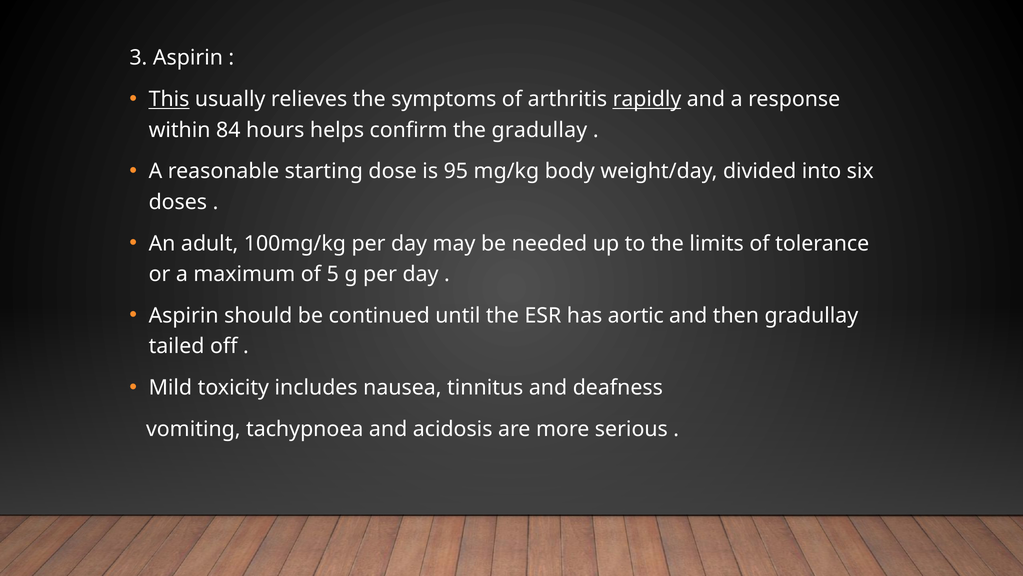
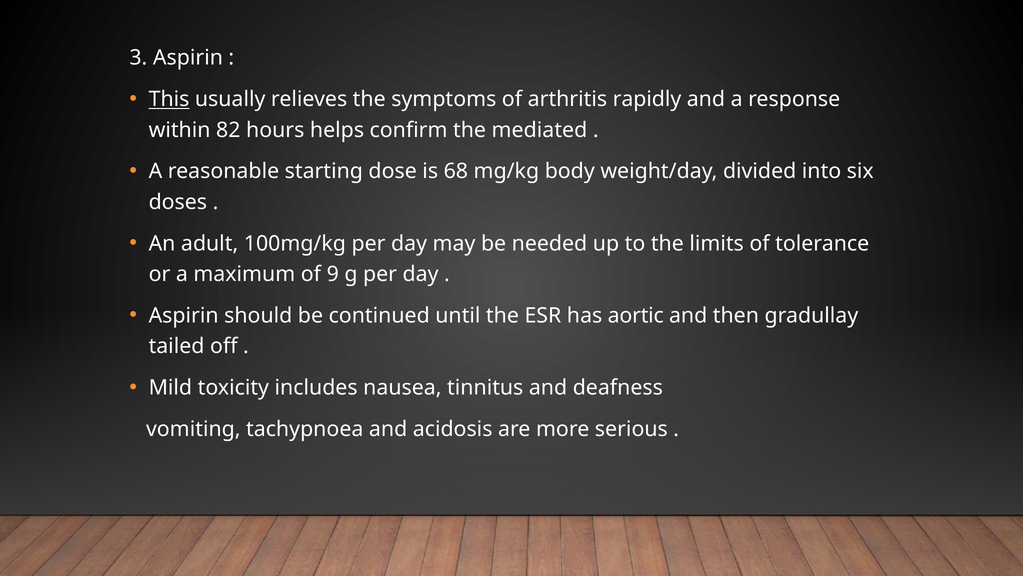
rapidly underline: present -> none
84: 84 -> 82
the gradullay: gradullay -> mediated
95: 95 -> 68
5: 5 -> 9
